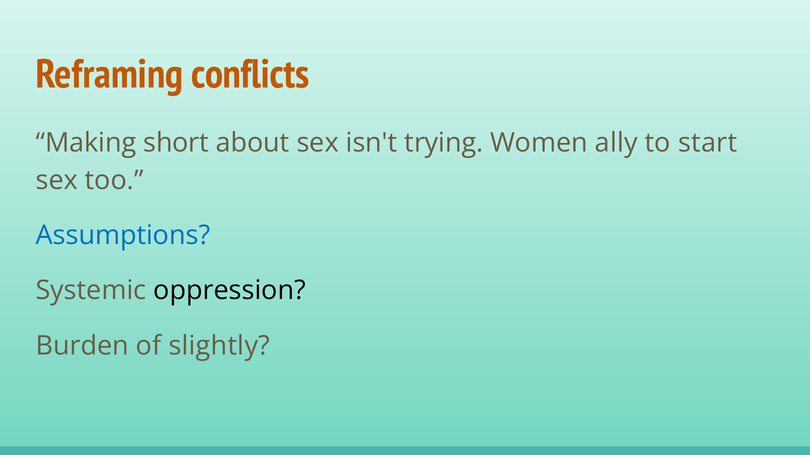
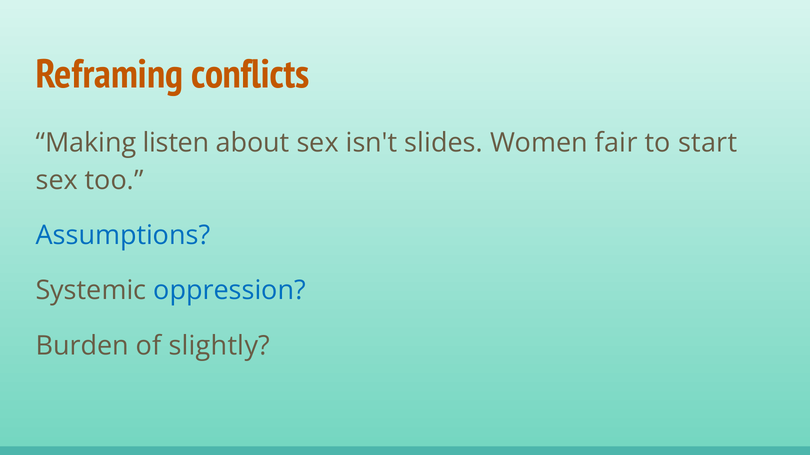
short: short -> listen
trying: trying -> slides
ally: ally -> fair
oppression colour: black -> blue
